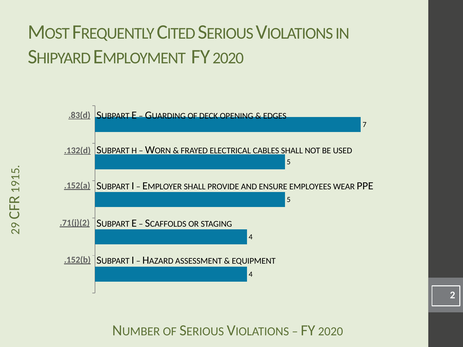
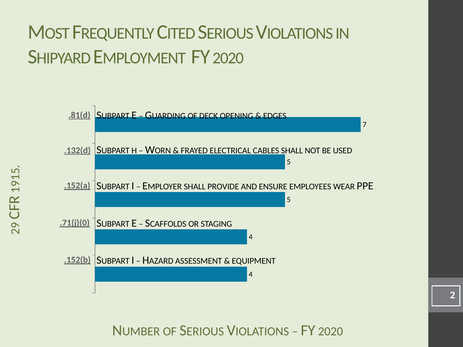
.83(d: .83(d -> .81(d
.71(j)(2: .71(j)(2 -> .71(j)(0
